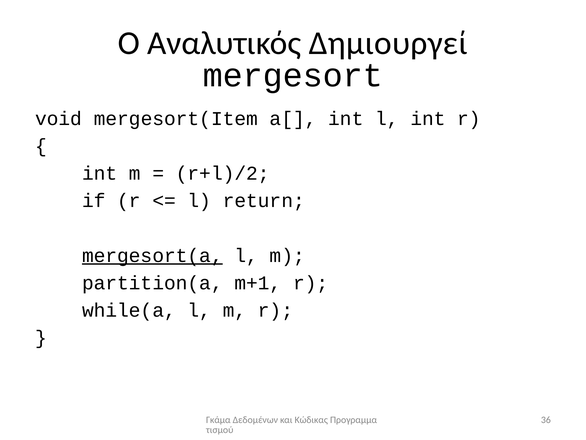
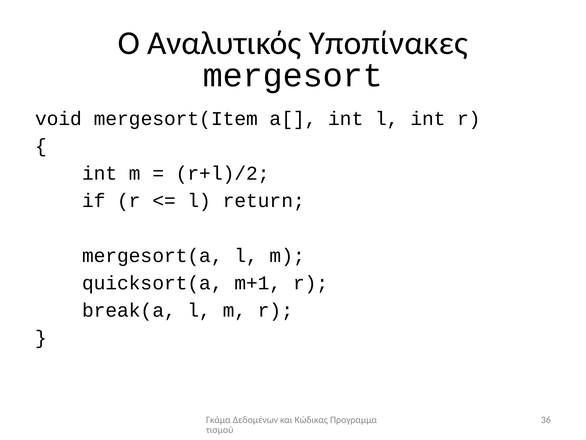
Δημιουργεί: Δημιουργεί -> Υποπίνακες
mergesort(a underline: present -> none
partition(a: partition(a -> quicksort(a
while(a: while(a -> break(a
